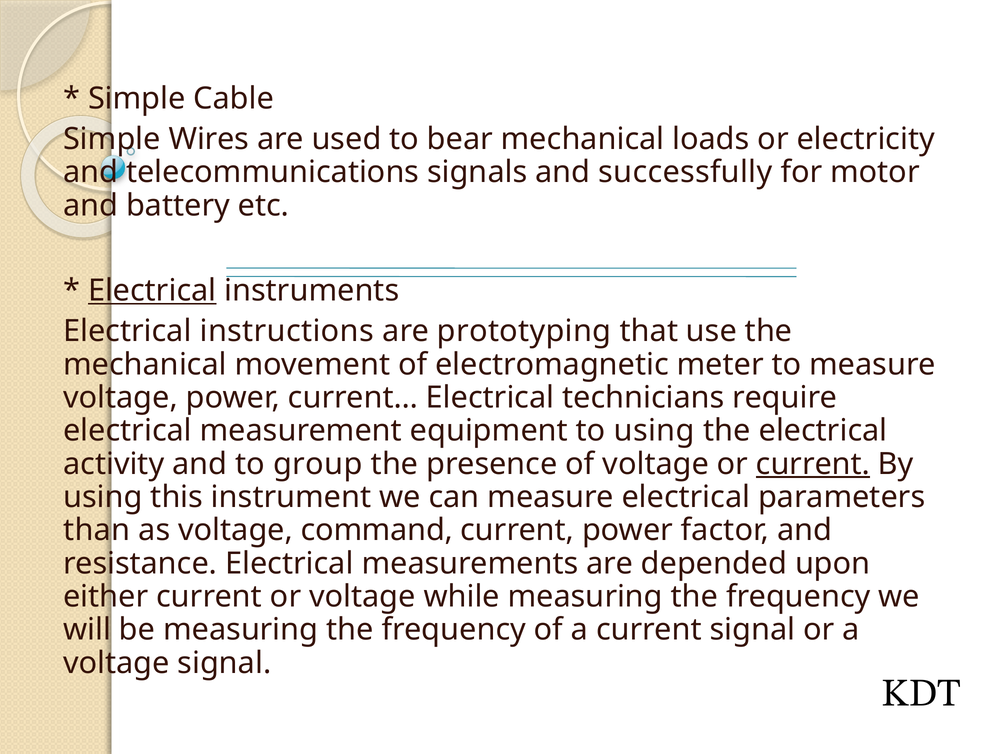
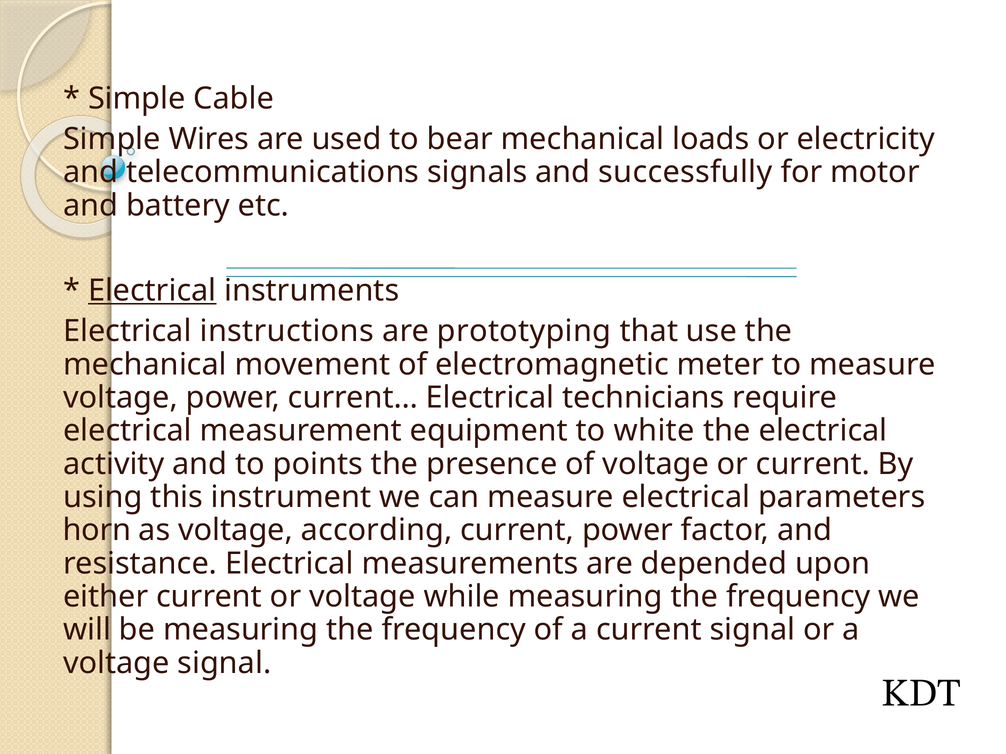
to using: using -> white
group: group -> points
current at (813, 464) underline: present -> none
than: than -> horn
command: command -> according
